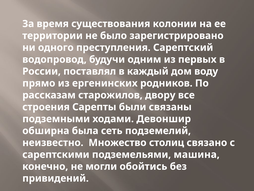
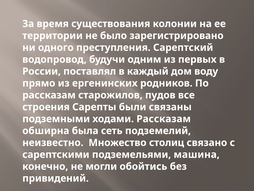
двору: двору -> пудов
ходами Девоншир: Девоншир -> Рассказам
